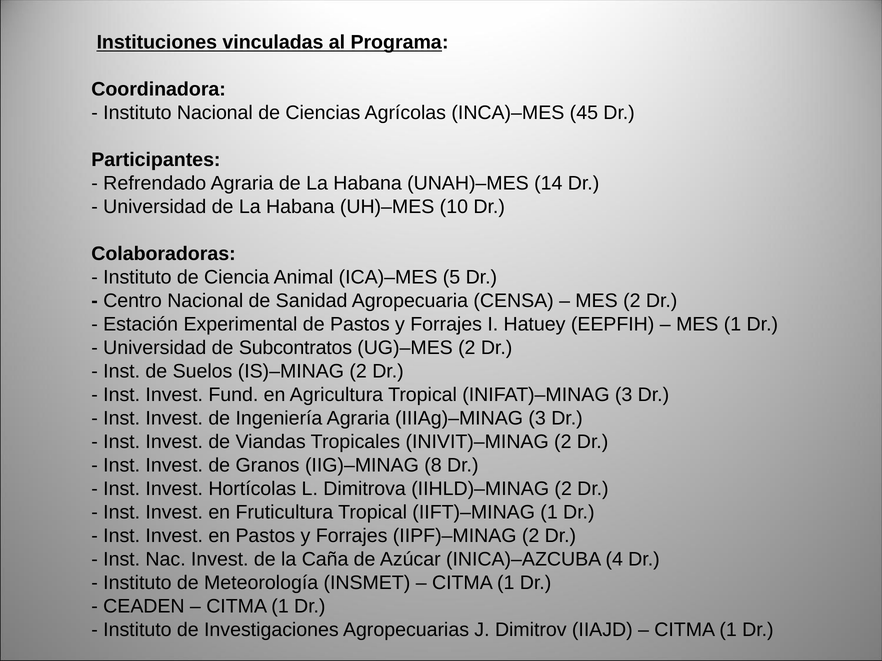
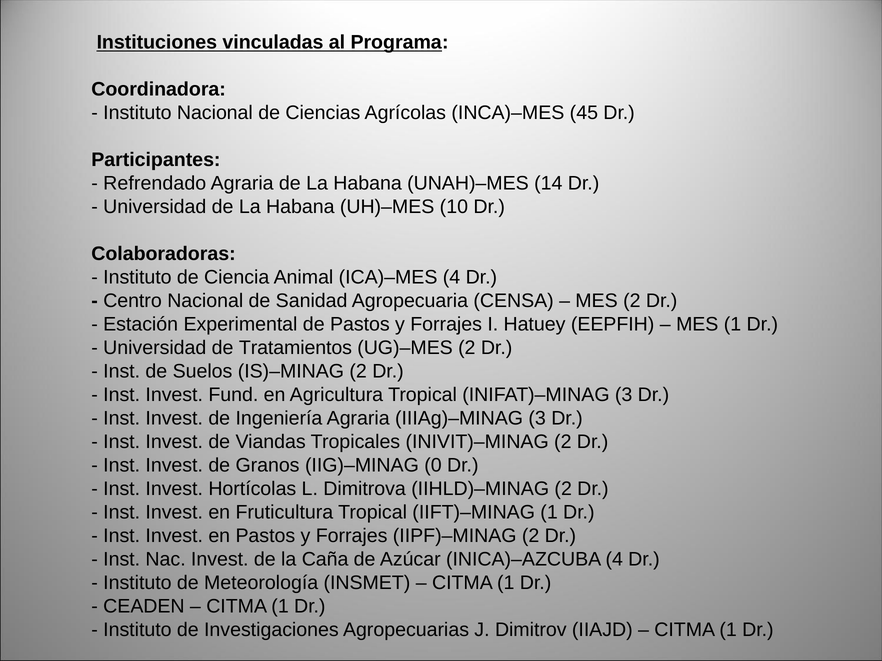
ICA)–MES 5: 5 -> 4
Subcontratos: Subcontratos -> Tratamientos
8: 8 -> 0
